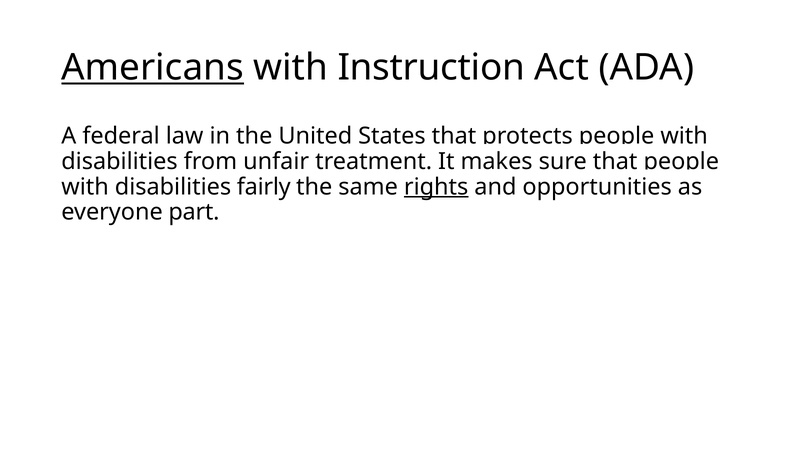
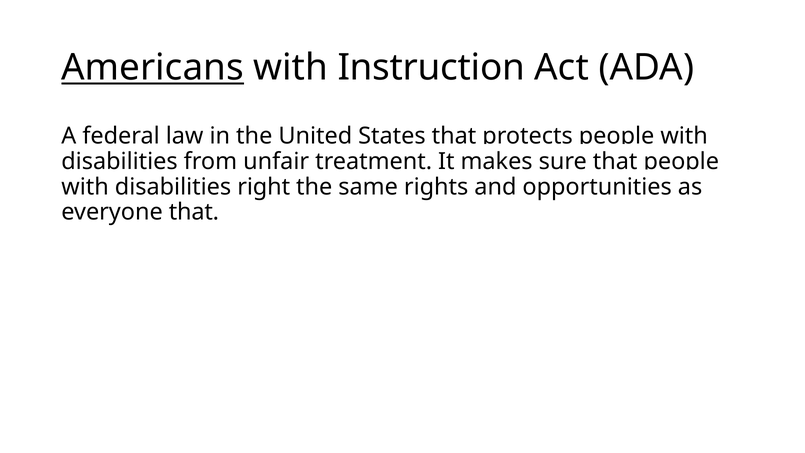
fairly: fairly -> right
rights underline: present -> none
everyone part: part -> that
